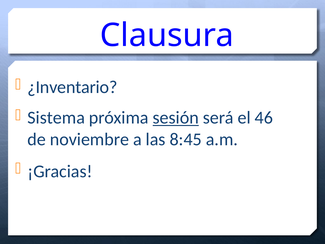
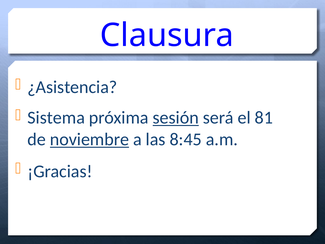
¿Inventario: ¿Inventario -> ¿Asistencia
46: 46 -> 81
noviembre underline: none -> present
